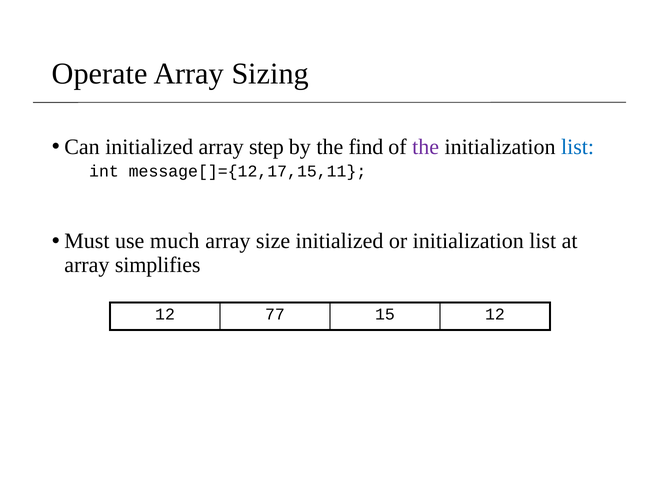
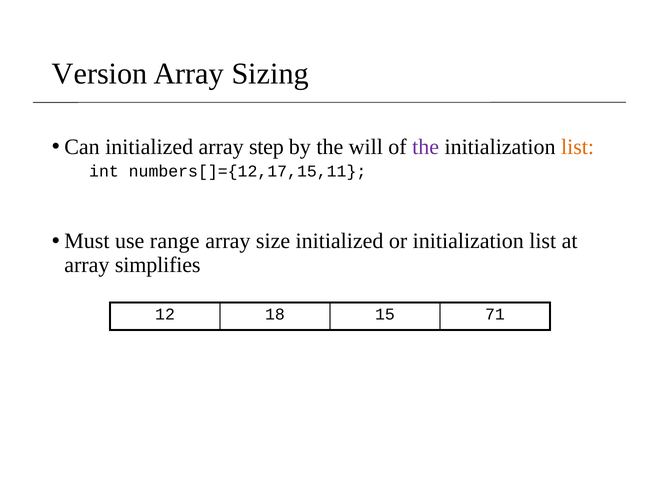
Operate: Operate -> Version
find: find -> will
list at (578, 147) colour: blue -> orange
message[]={12,17,15,11: message[]={12,17,15,11 -> numbers[]={12,17,15,11
much: much -> range
77: 77 -> 18
15 12: 12 -> 71
